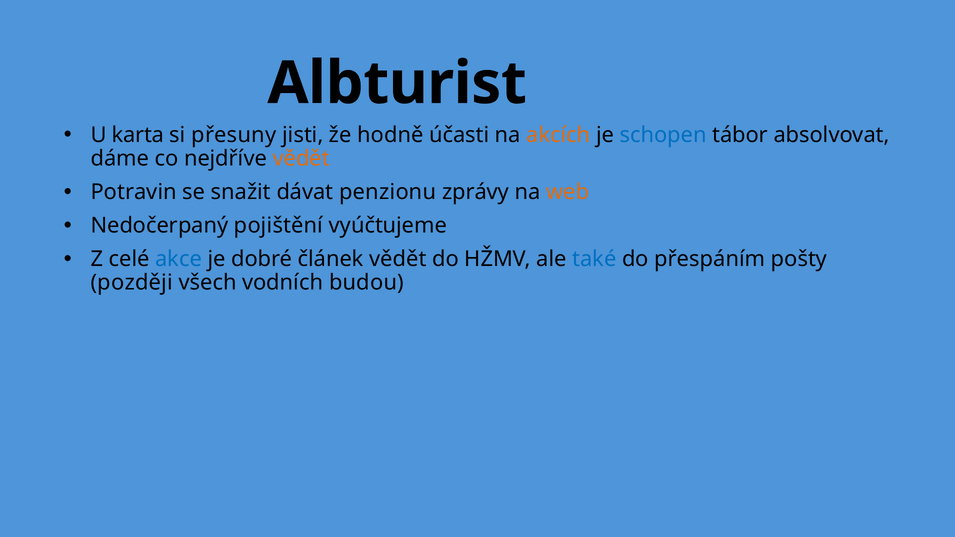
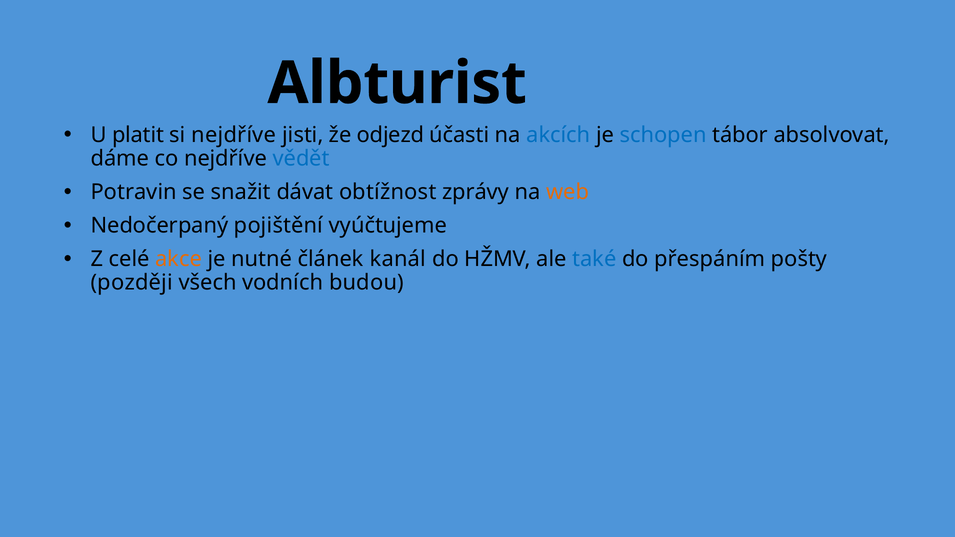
karta: karta -> platit
si přesuny: přesuny -> nejdříve
hodně: hodně -> odjezd
akcích colour: orange -> blue
vědět at (301, 158) colour: orange -> blue
penzionu: penzionu -> obtížnost
akce colour: blue -> orange
dobré: dobré -> nutné
článek vědět: vědět -> kanál
